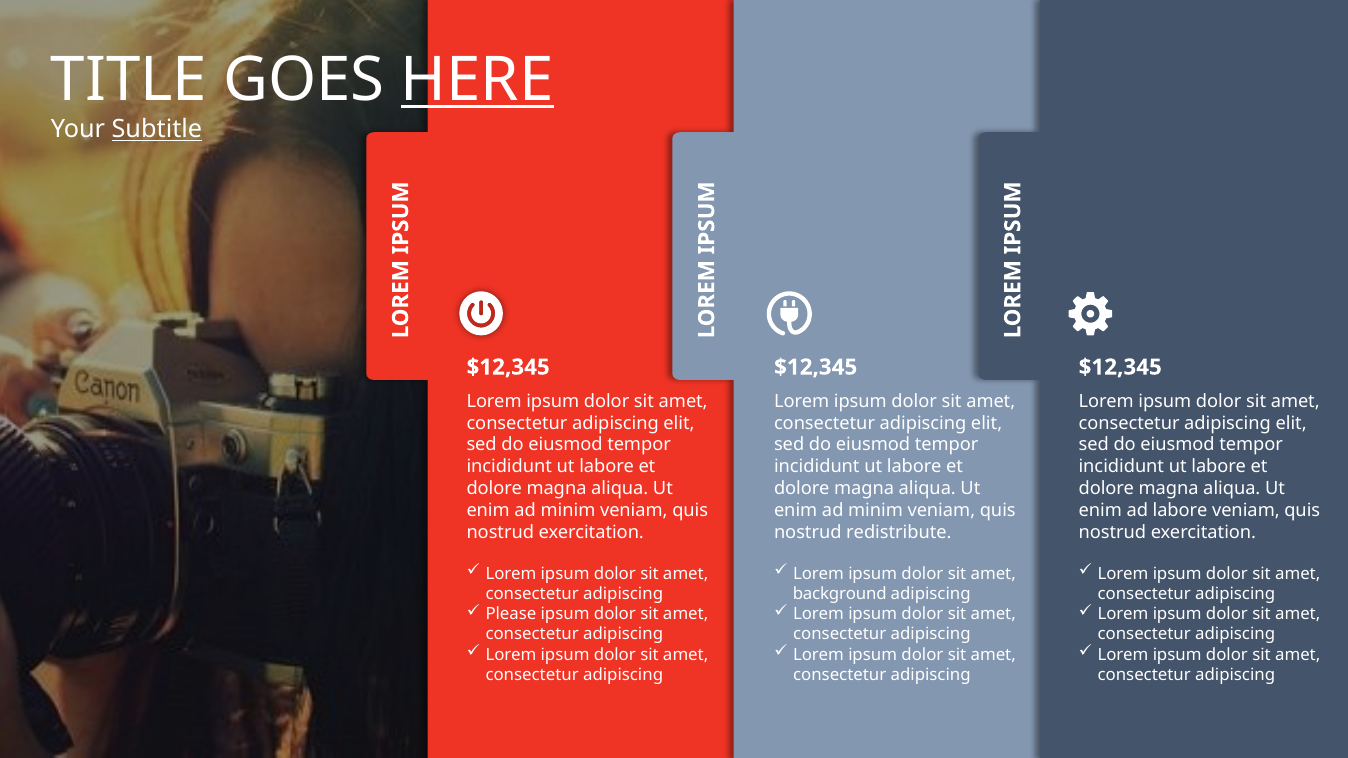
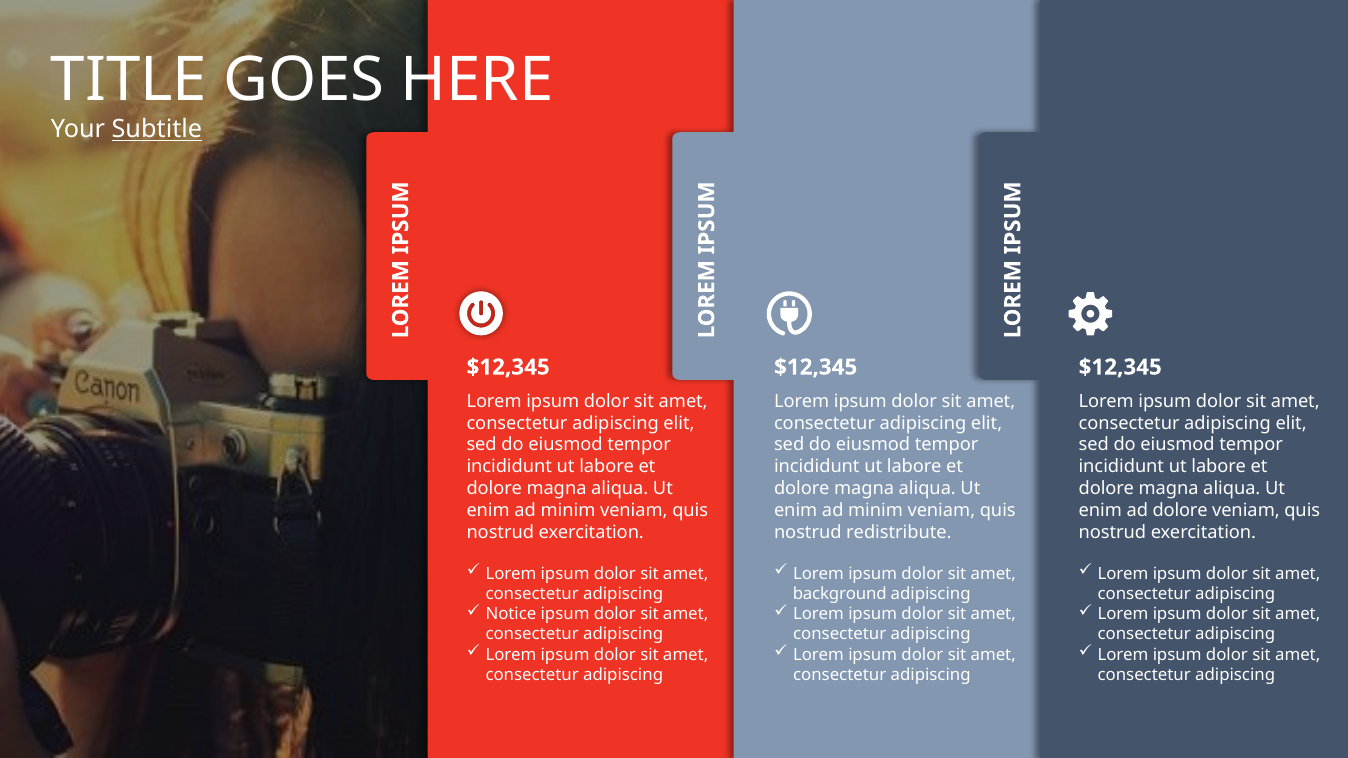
HERE underline: present -> none
ad labore: labore -> dolore
Please: Please -> Notice
